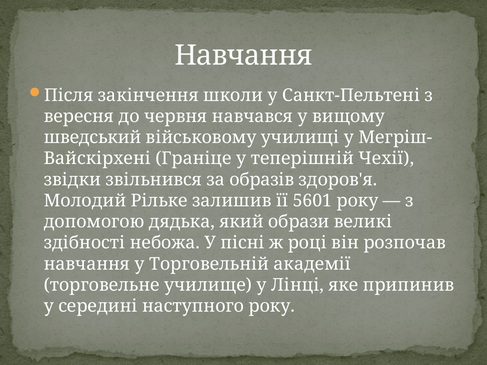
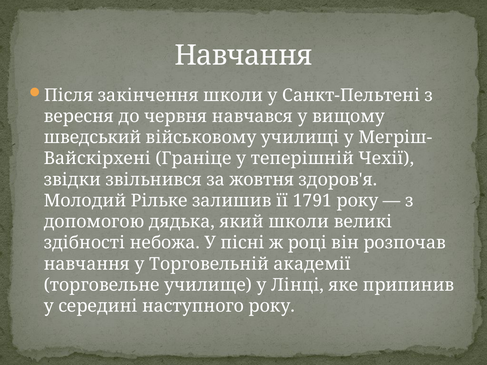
образів: образів -> жовтня
5601: 5601 -> 1791
який образи: образи -> школи
